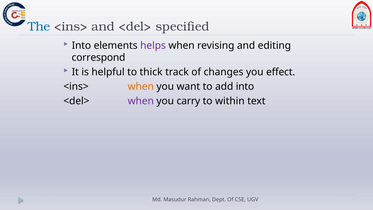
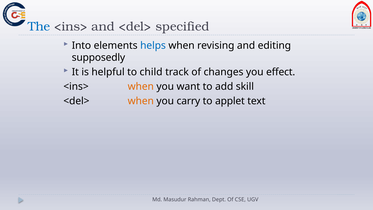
helps colour: purple -> blue
correspond: correspond -> supposedly
thick: thick -> child
add into: into -> skill
when at (141, 101) colour: purple -> orange
within: within -> applet
